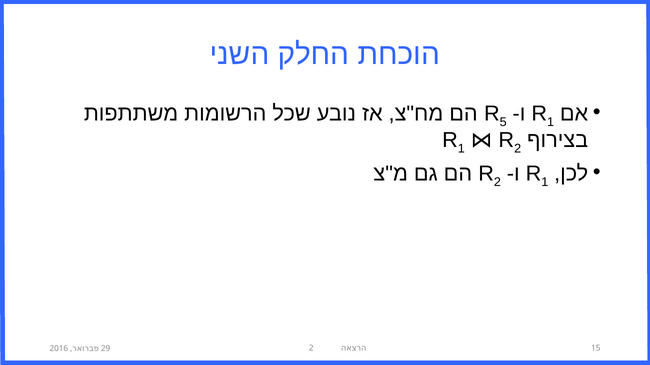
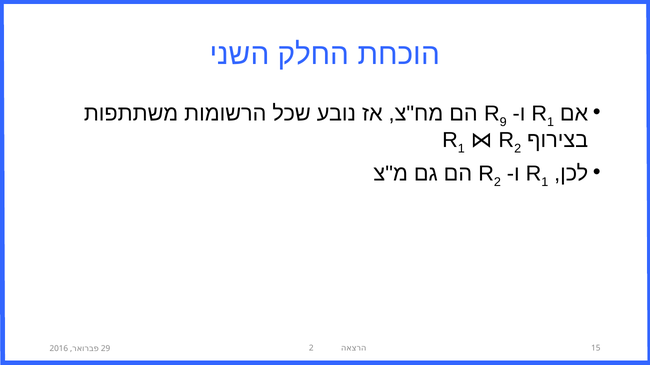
5: 5 -> 9
